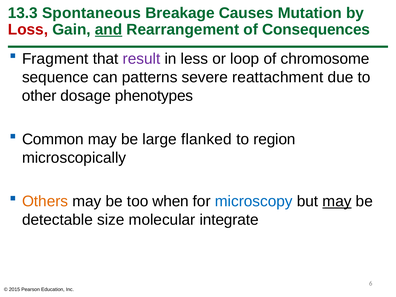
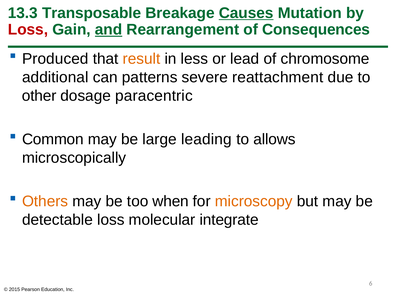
Spontaneous: Spontaneous -> Transposable
Causes underline: none -> present
Fragment: Fragment -> Produced
result colour: purple -> orange
loop: loop -> lead
sequence: sequence -> additional
phenotypes: phenotypes -> paracentric
flanked: flanked -> leading
region: region -> allows
microscopy colour: blue -> orange
may at (337, 201) underline: present -> none
detectable size: size -> loss
